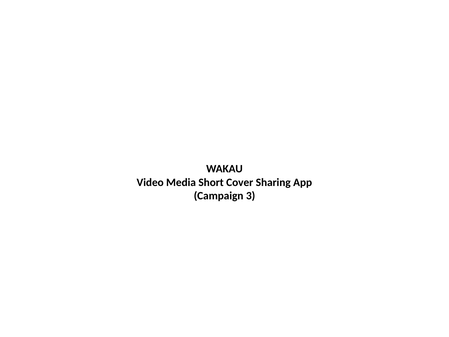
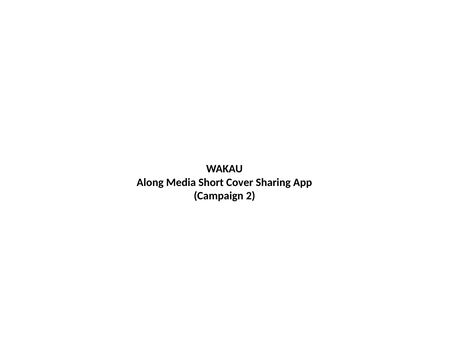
Video: Video -> Along
3: 3 -> 2
